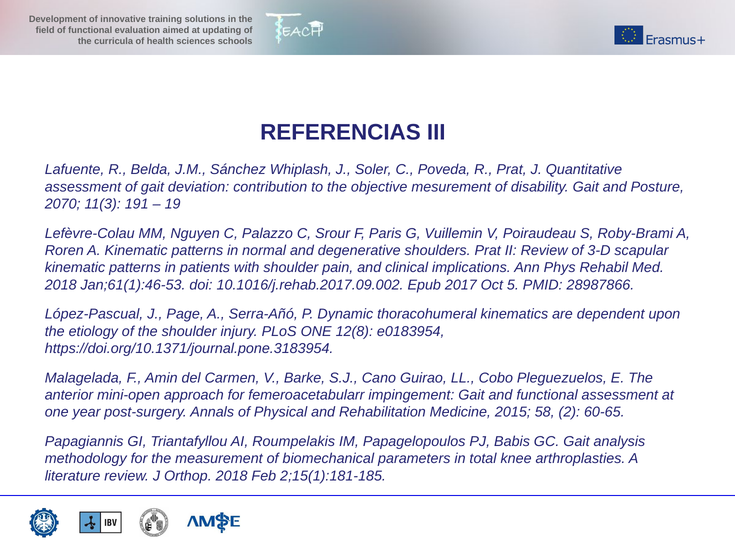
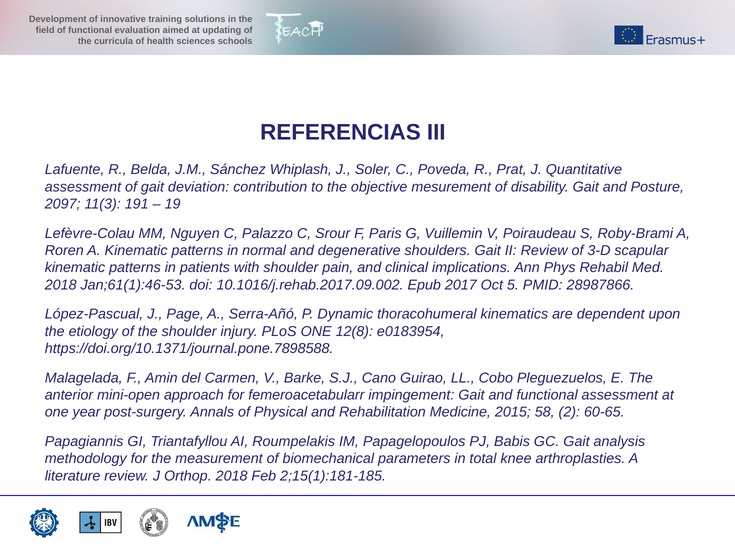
2070: 2070 -> 2097
shoulders Prat: Prat -> Gait
https://doi.org/10.1371/journal.pone.3183954: https://doi.org/10.1371/journal.pone.3183954 -> https://doi.org/10.1371/journal.pone.7898588
